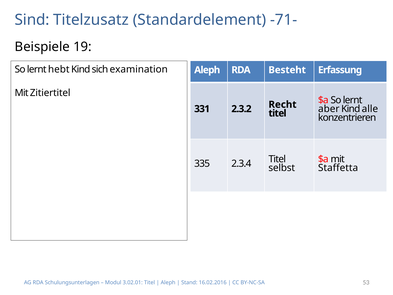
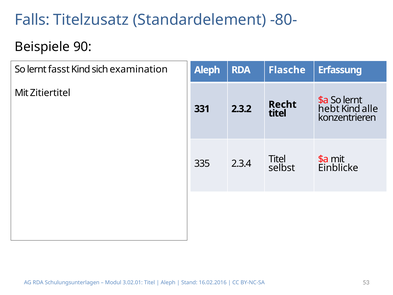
Sind: Sind -> Falls
-71-: -71- -> -80-
19: 19 -> 90
hebt: hebt -> fasst
Besteht: Besteht -> Flasche
aber: aber -> hebt
Staffetta: Staffetta -> Einblicke
